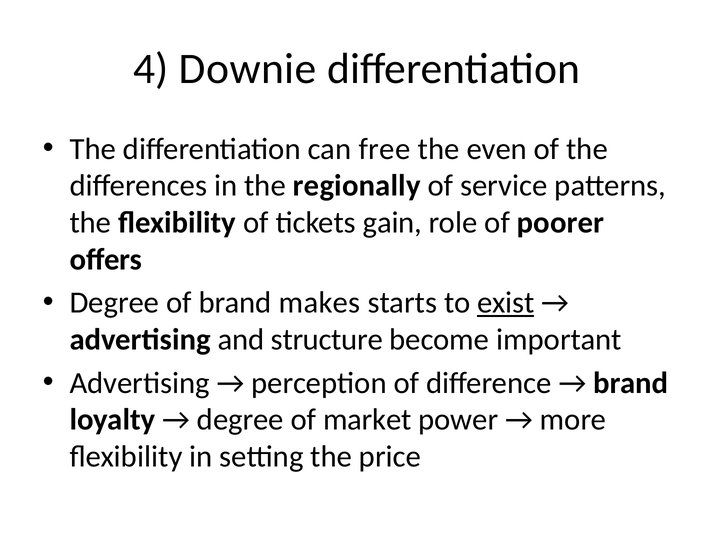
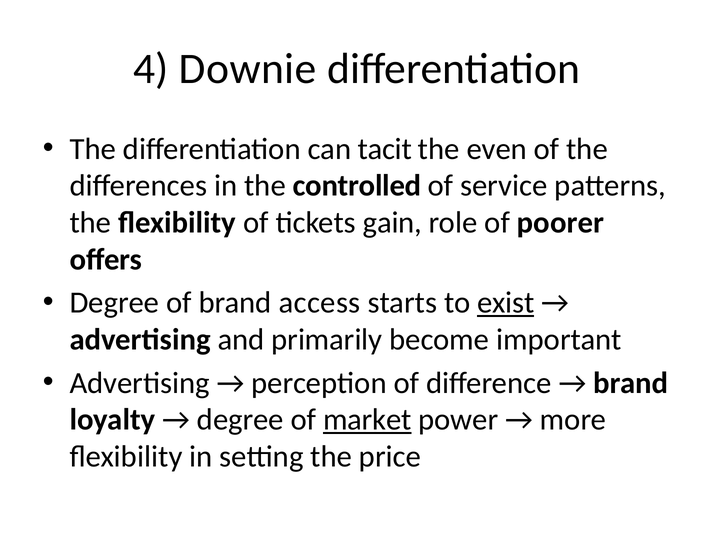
free: free -> tacit
regionally: regionally -> controlled
makes: makes -> access
structure: structure -> primarily
market underline: none -> present
